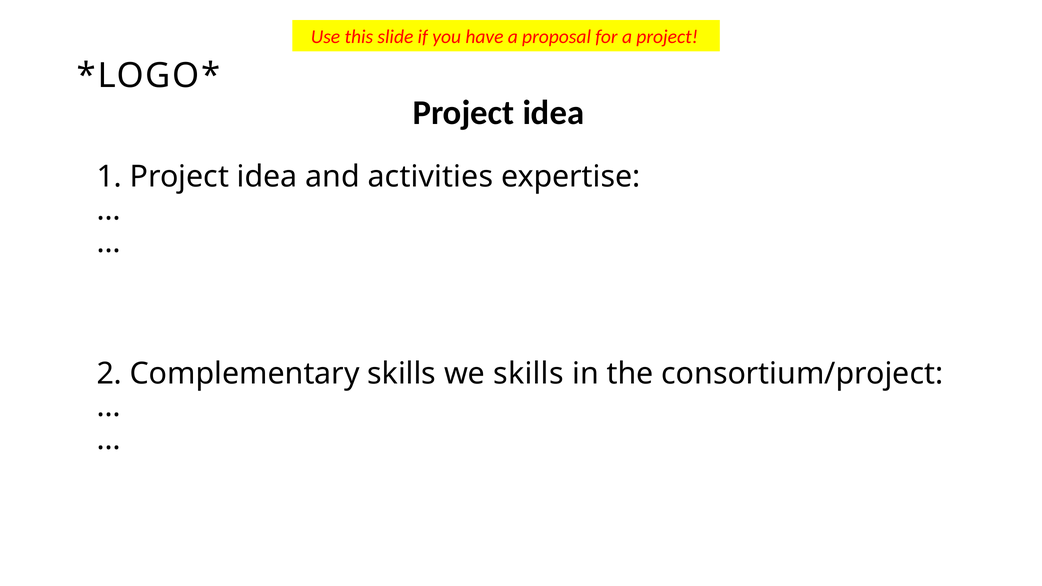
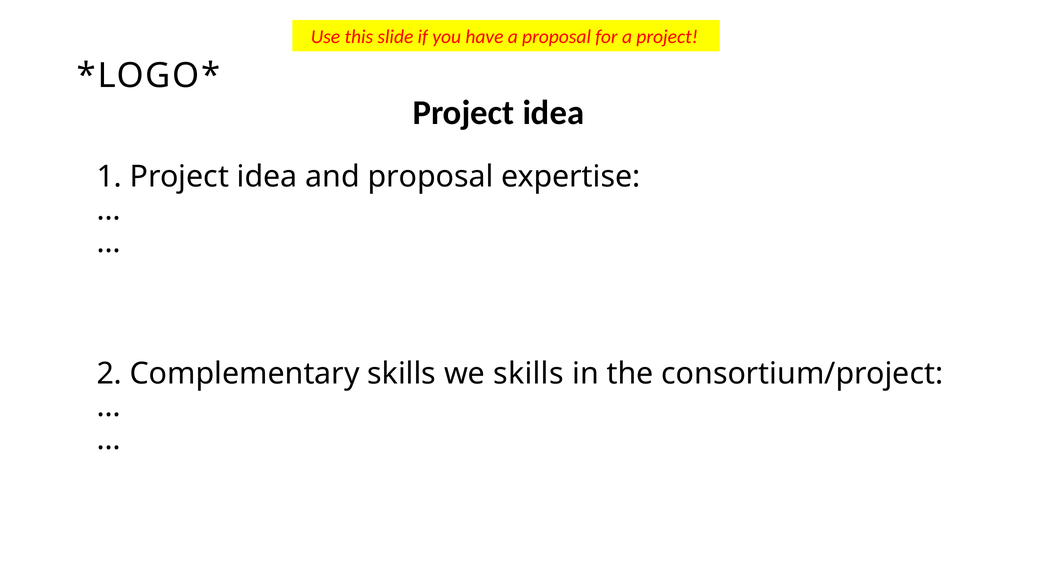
and activities: activities -> proposal
